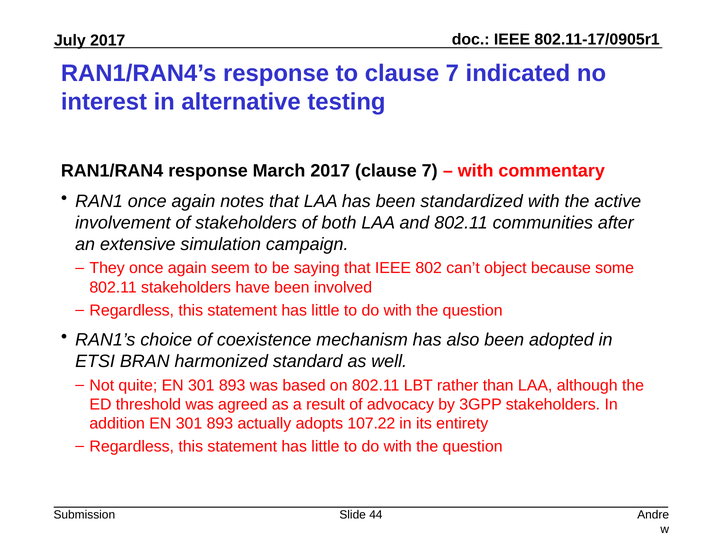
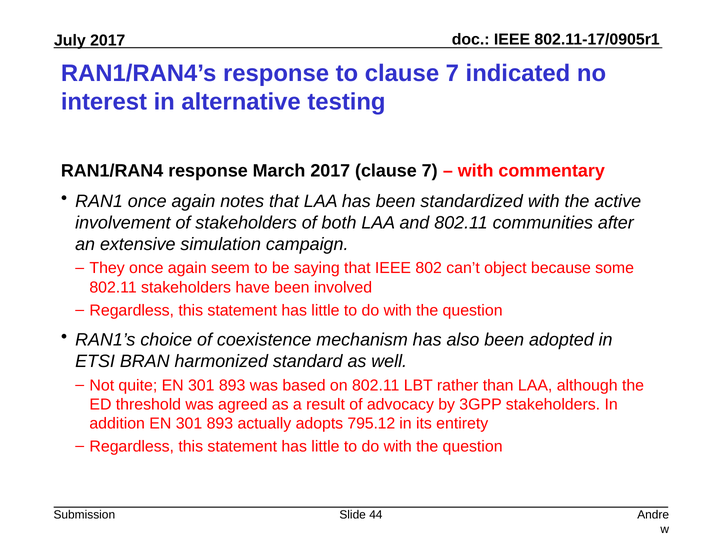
107.22: 107.22 -> 795.12
